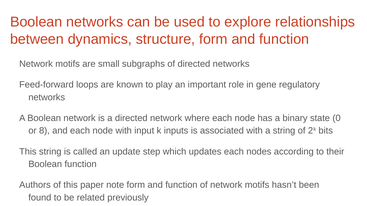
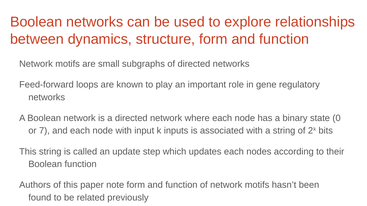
8: 8 -> 7
